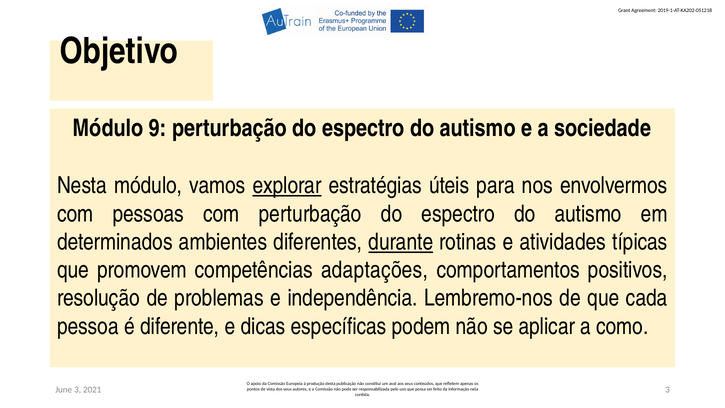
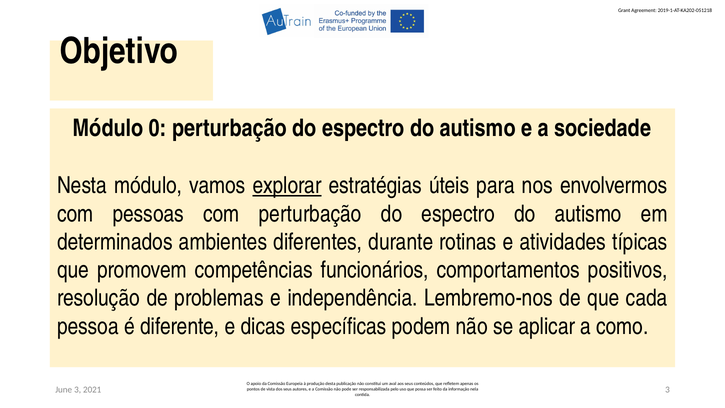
9: 9 -> 0
durante underline: present -> none
adaptações: adaptações -> funcionários
